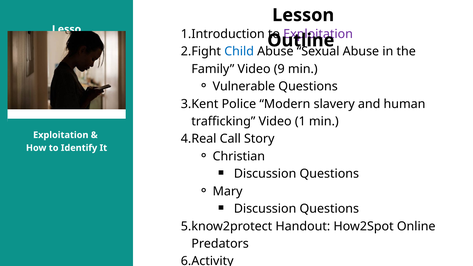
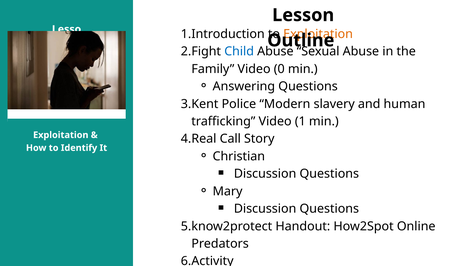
Exploitation at (318, 34) colour: purple -> orange
9: 9 -> 0
Vulnerable: Vulnerable -> Answering
